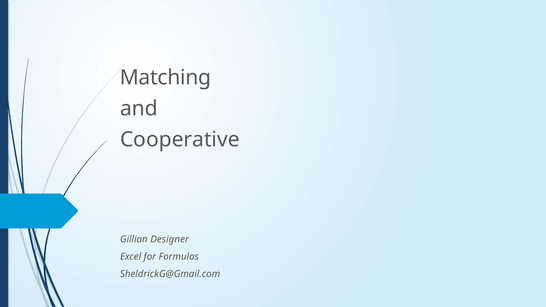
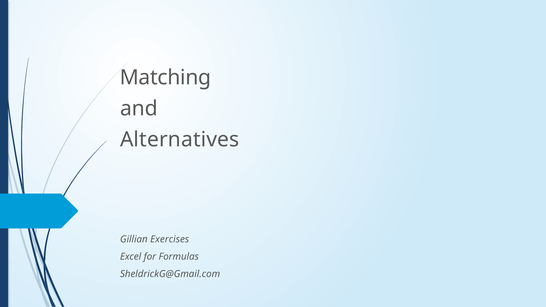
Cooperative: Cooperative -> Alternatives
Designer: Designer -> Exercises
